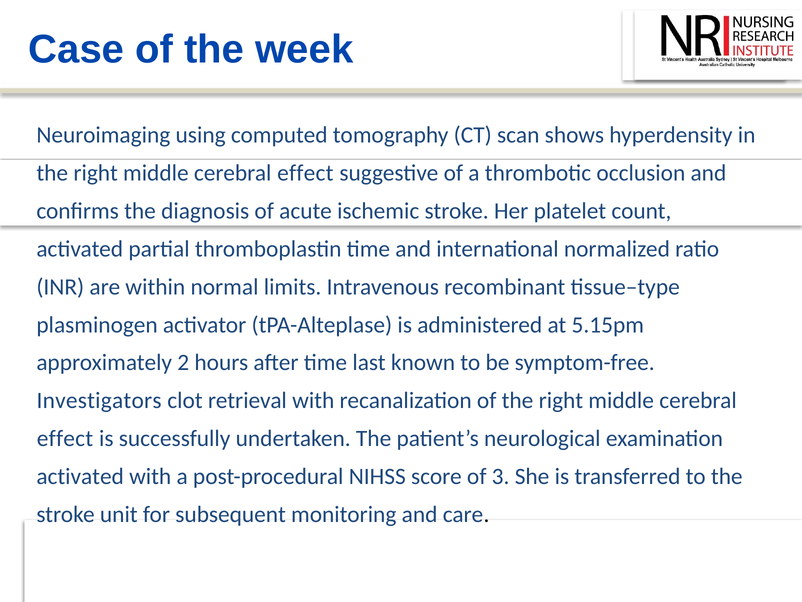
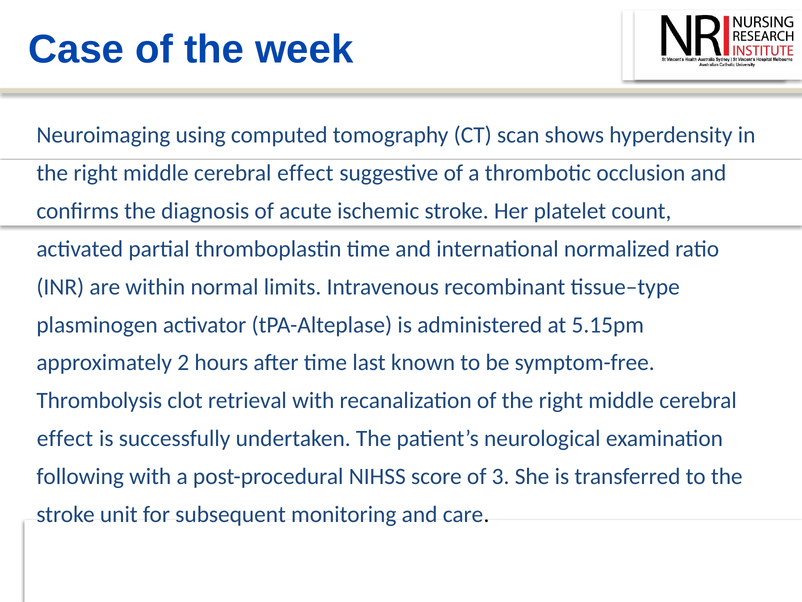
Investigators: Investigators -> Thrombolysis
activated at (80, 476): activated -> following
